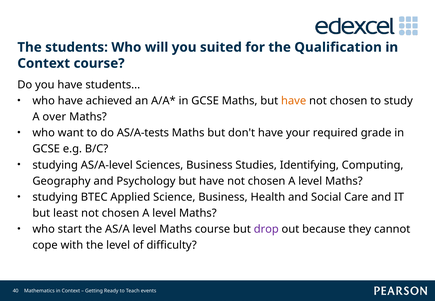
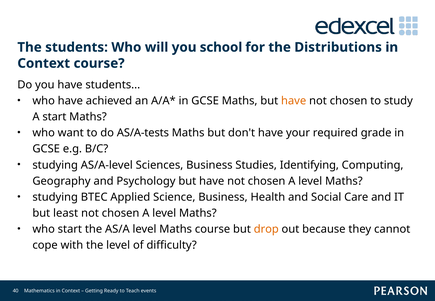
suited: suited -> school
Qualification: Qualification -> Distributions
A over: over -> start
drop colour: purple -> orange
